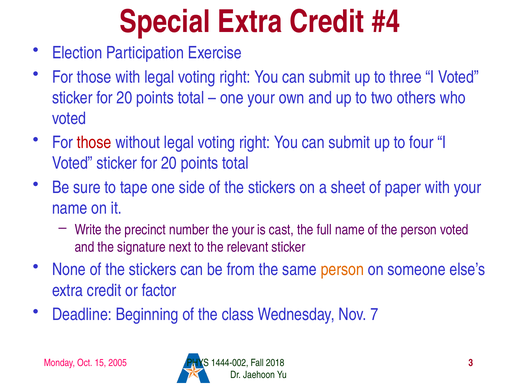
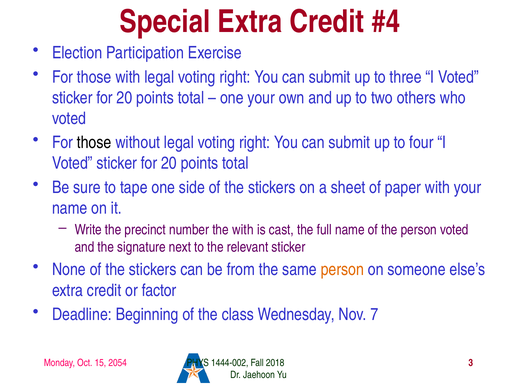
those at (94, 143) colour: red -> black
the your: your -> with
2005: 2005 -> 2054
